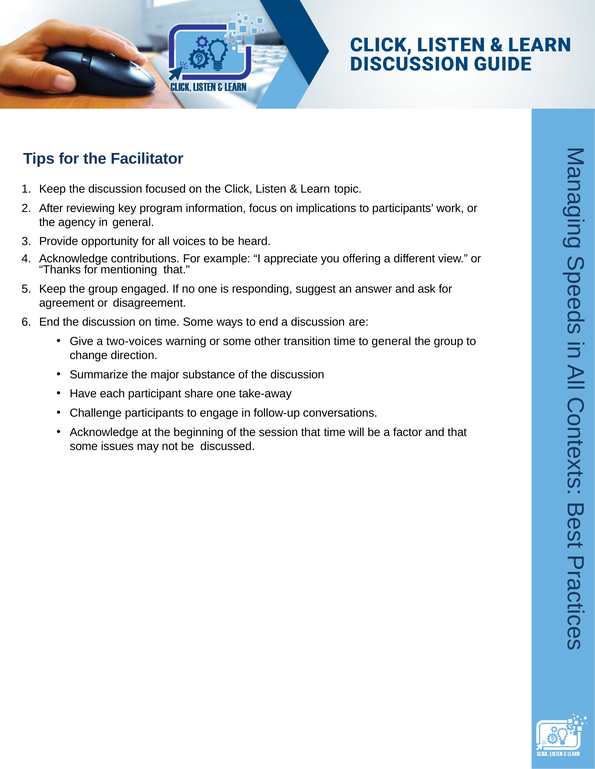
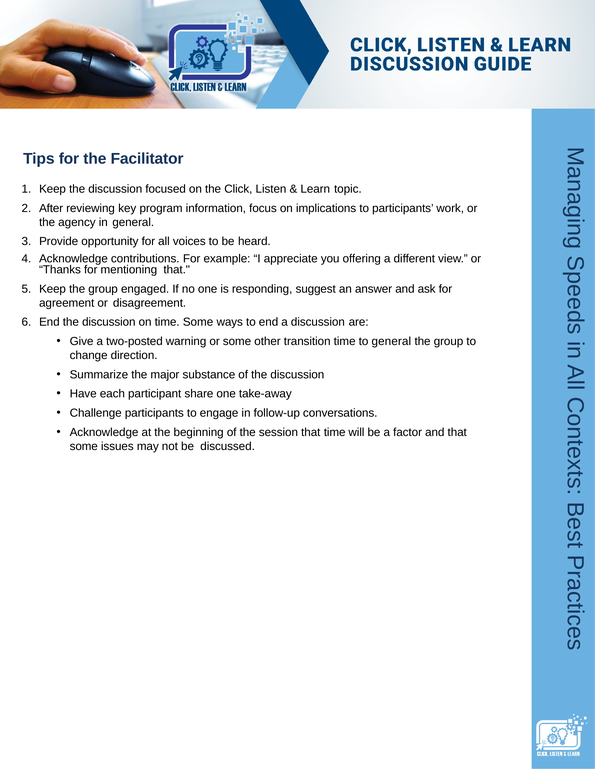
two-voices: two-voices -> two-posted
